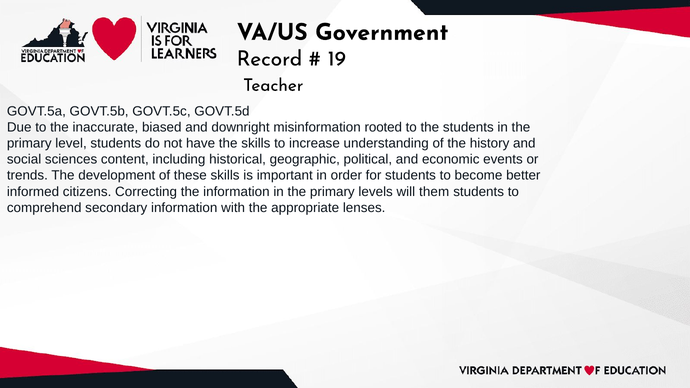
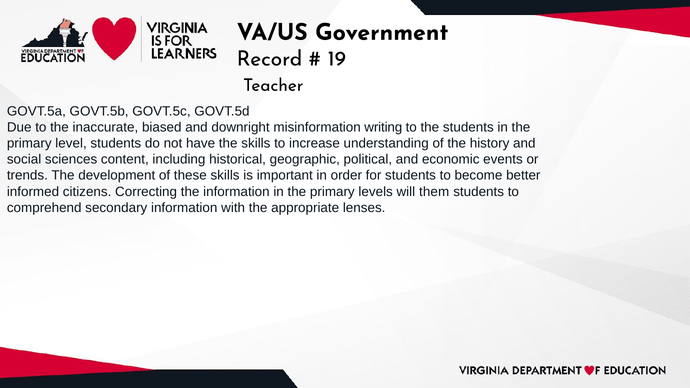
rooted: rooted -> writing
